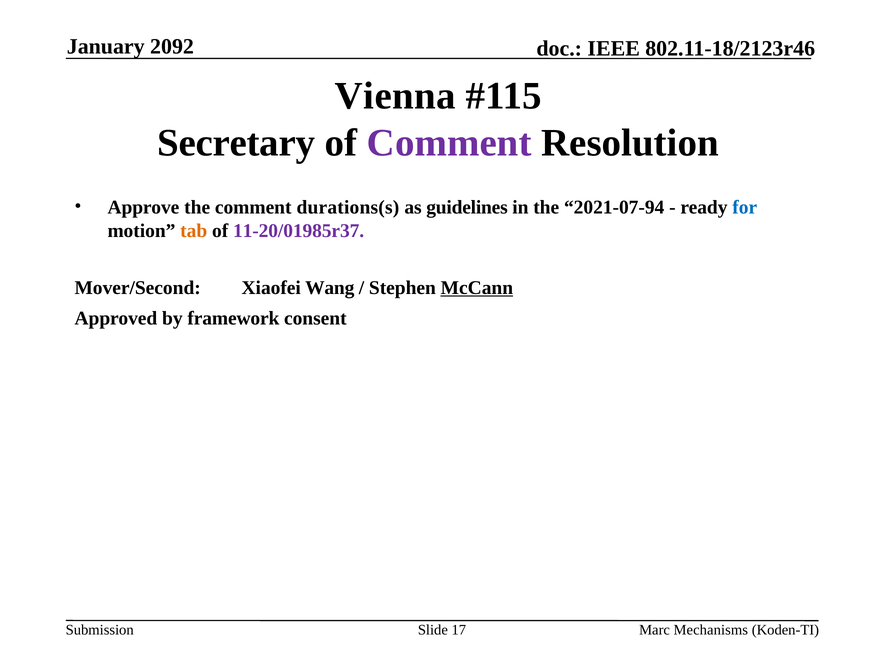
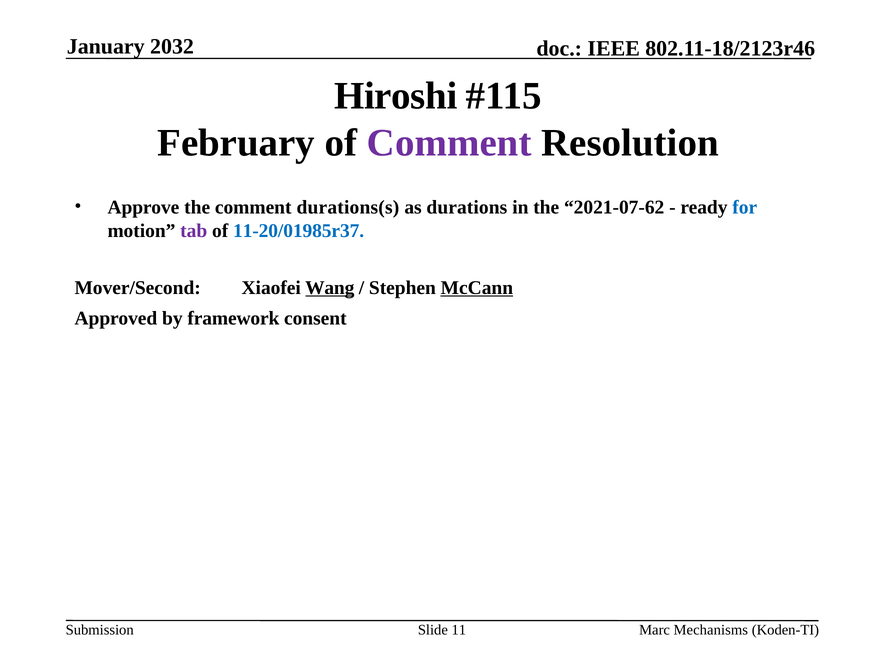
2092: 2092 -> 2032
Vienna: Vienna -> Hiroshi
Secretary: Secretary -> February
guidelines: guidelines -> durations
2021-07-94: 2021-07-94 -> 2021-07-62
tab colour: orange -> purple
11-20/01985r37 colour: purple -> blue
Wang underline: none -> present
17: 17 -> 11
